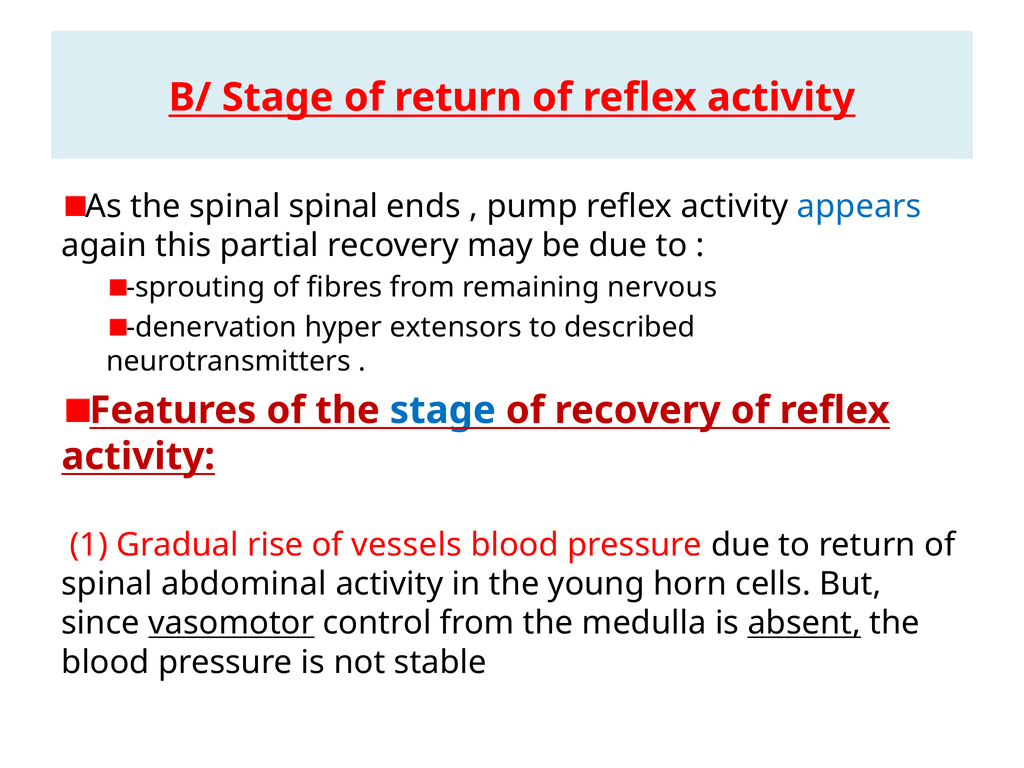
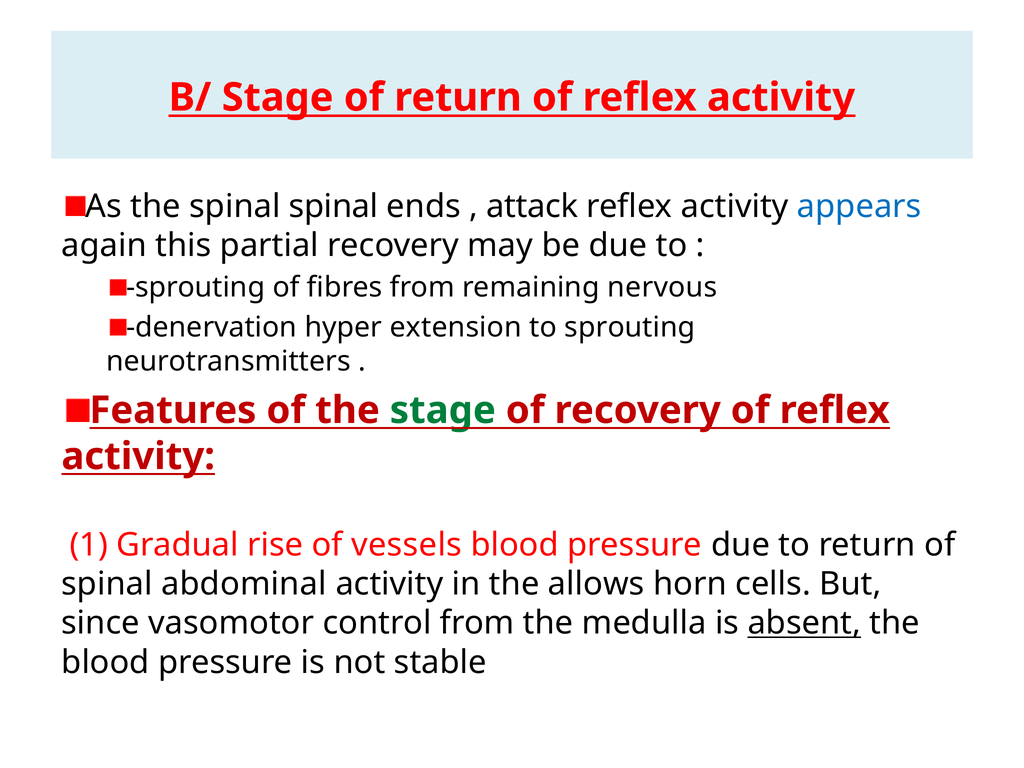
pump: pump -> attack
extensors: extensors -> extension
to described: described -> sprouting
stage at (443, 410) colour: blue -> green
young: young -> allows
vasomotor underline: present -> none
